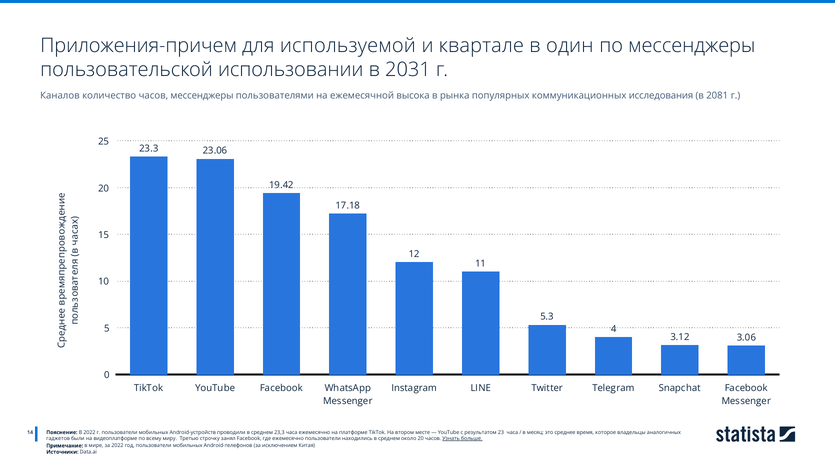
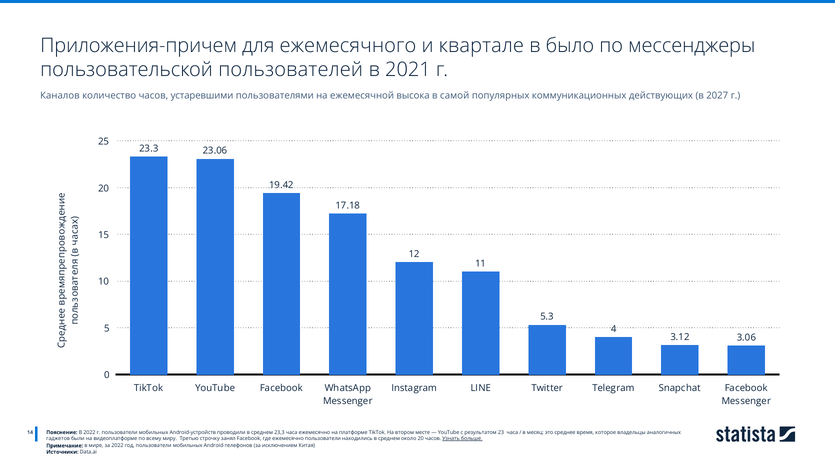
используемой: используемой -> ежемесячного
один: один -> было
использовании: использовании -> пользователей
2031: 2031 -> 2021
часов мессенджеры: мессенджеры -> устаревшими
рынка: рынка -> самой
исследования: исследования -> действующих
2081: 2081 -> 2027
